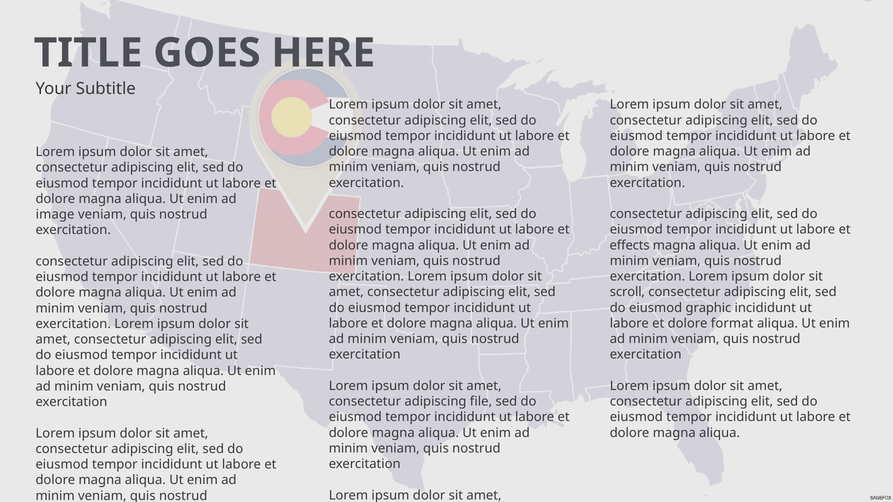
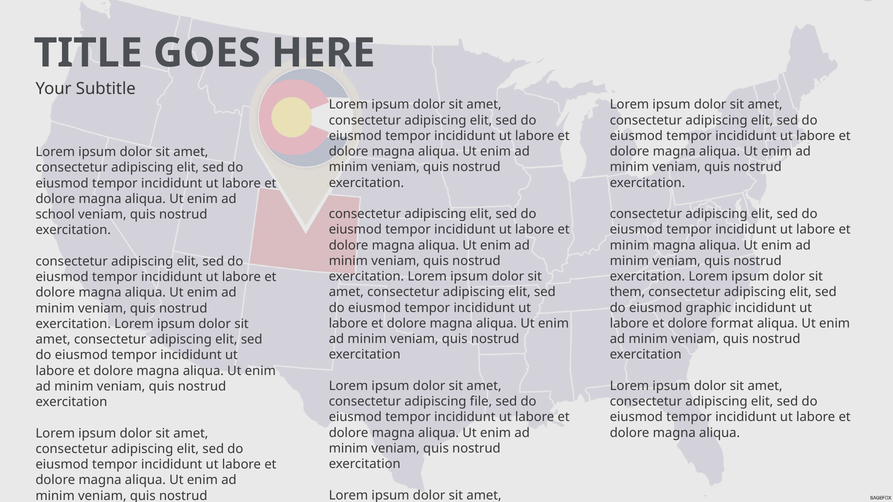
image: image -> school
effects at (630, 245): effects -> minim
scroll: scroll -> them
